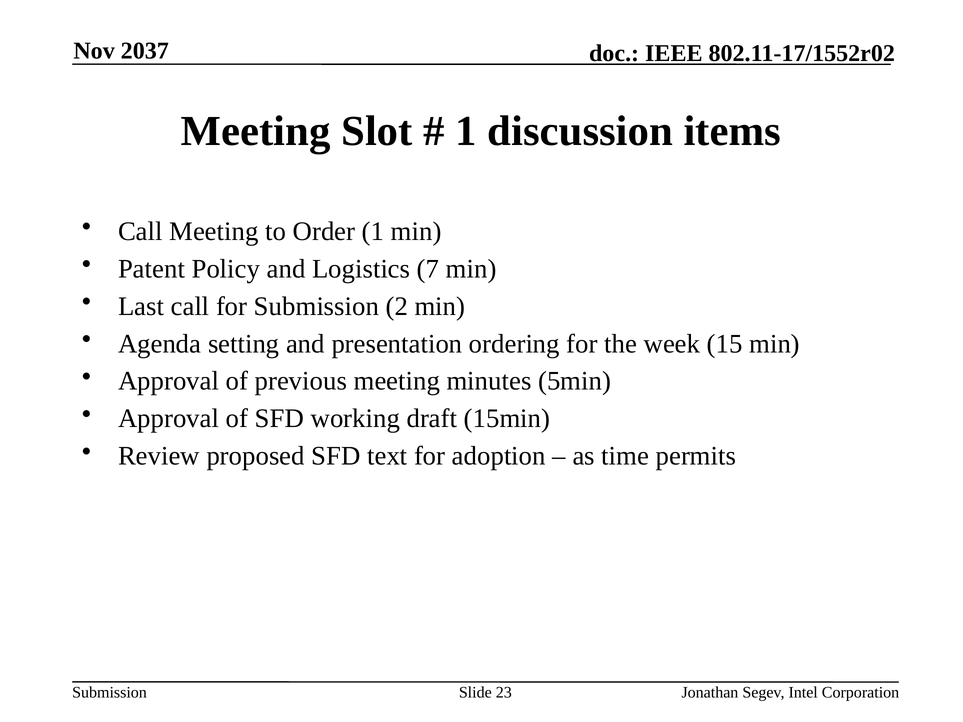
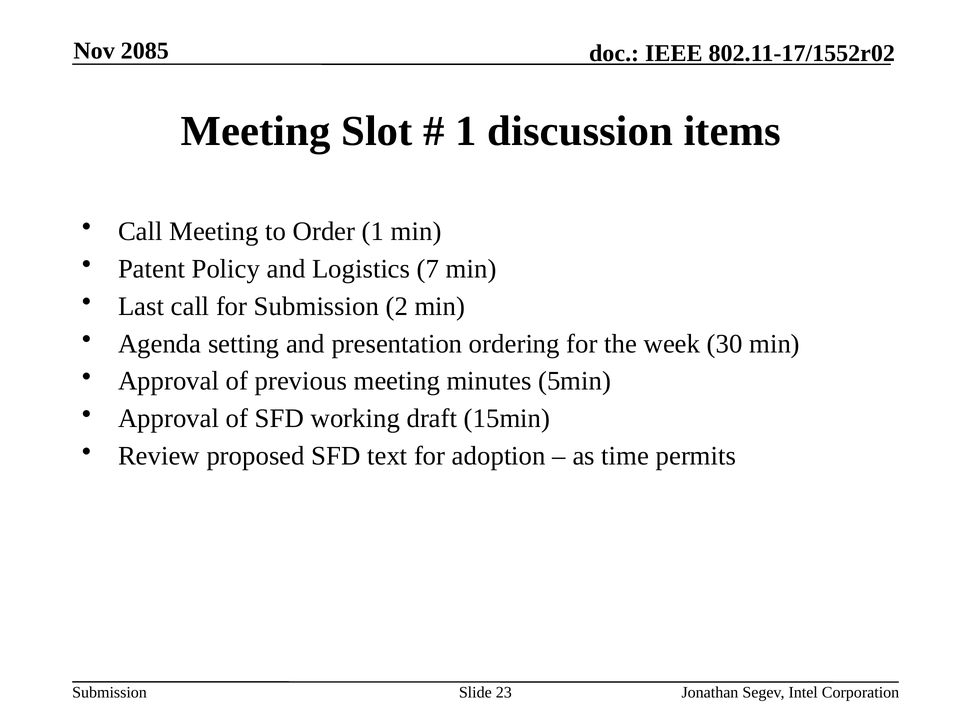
2037: 2037 -> 2085
15: 15 -> 30
